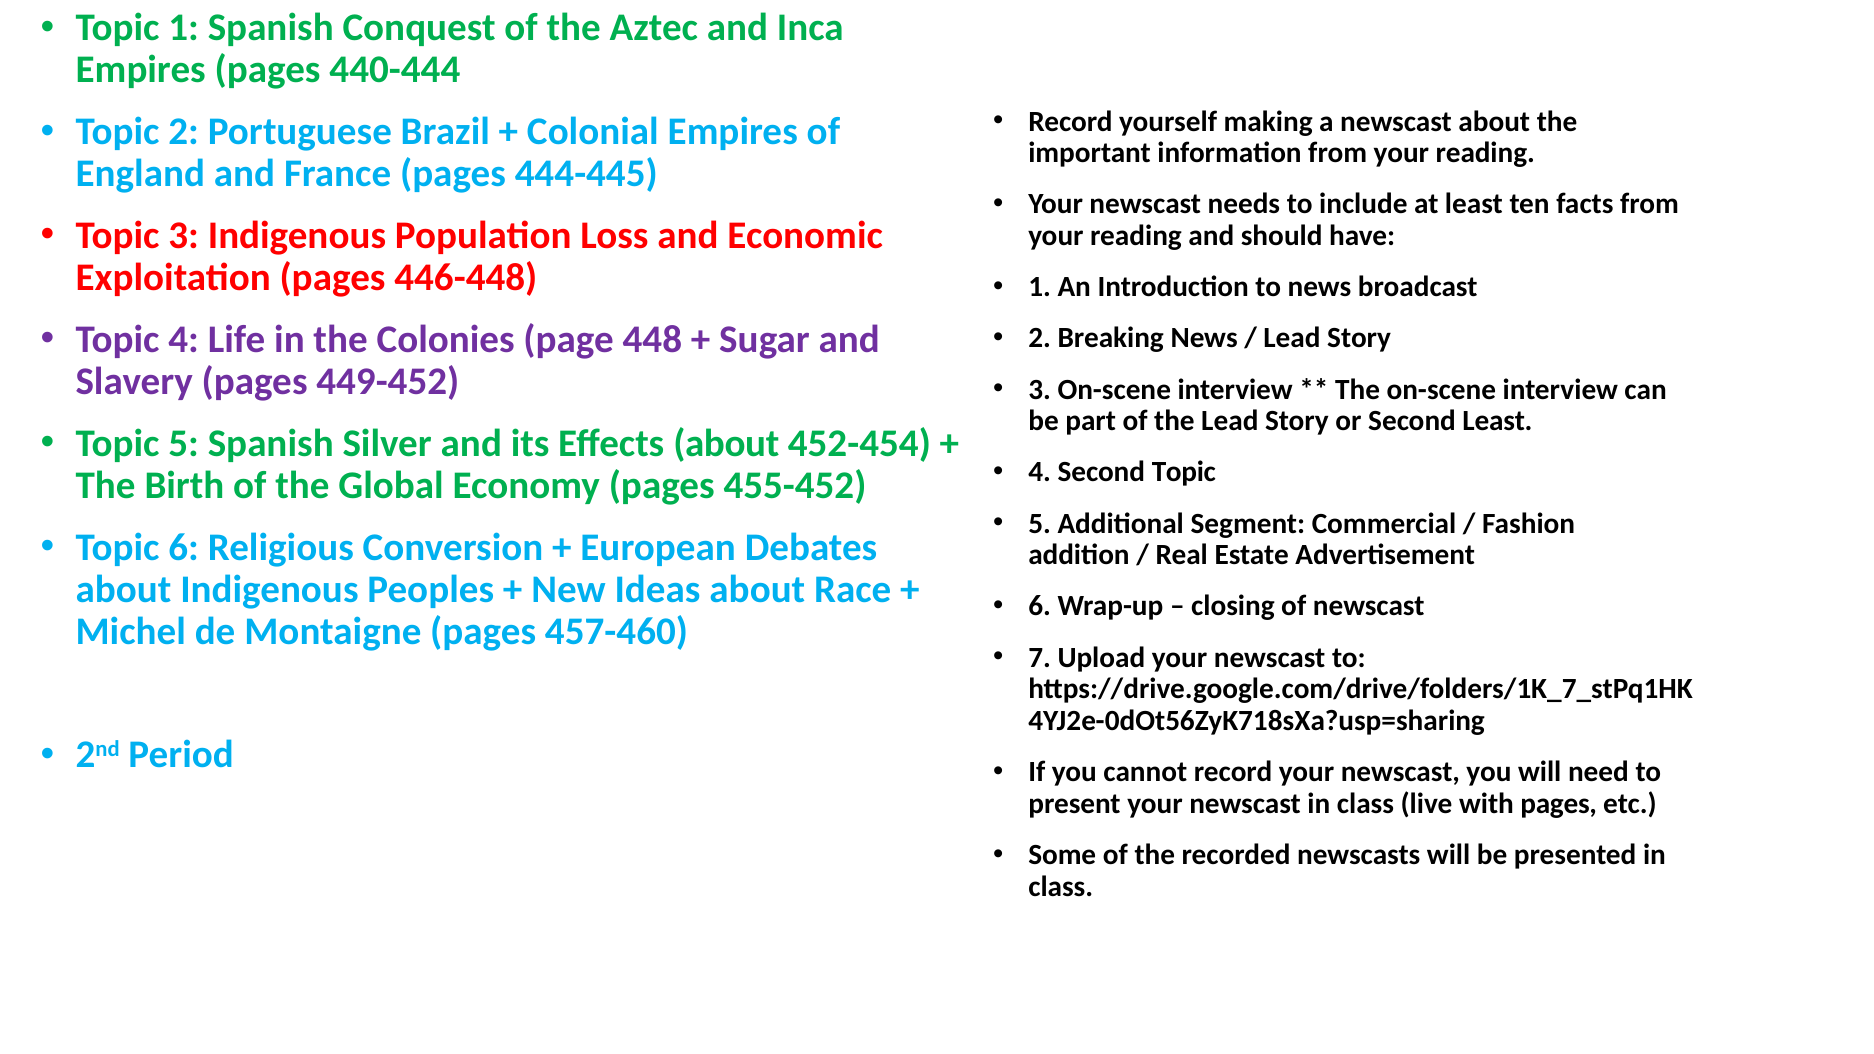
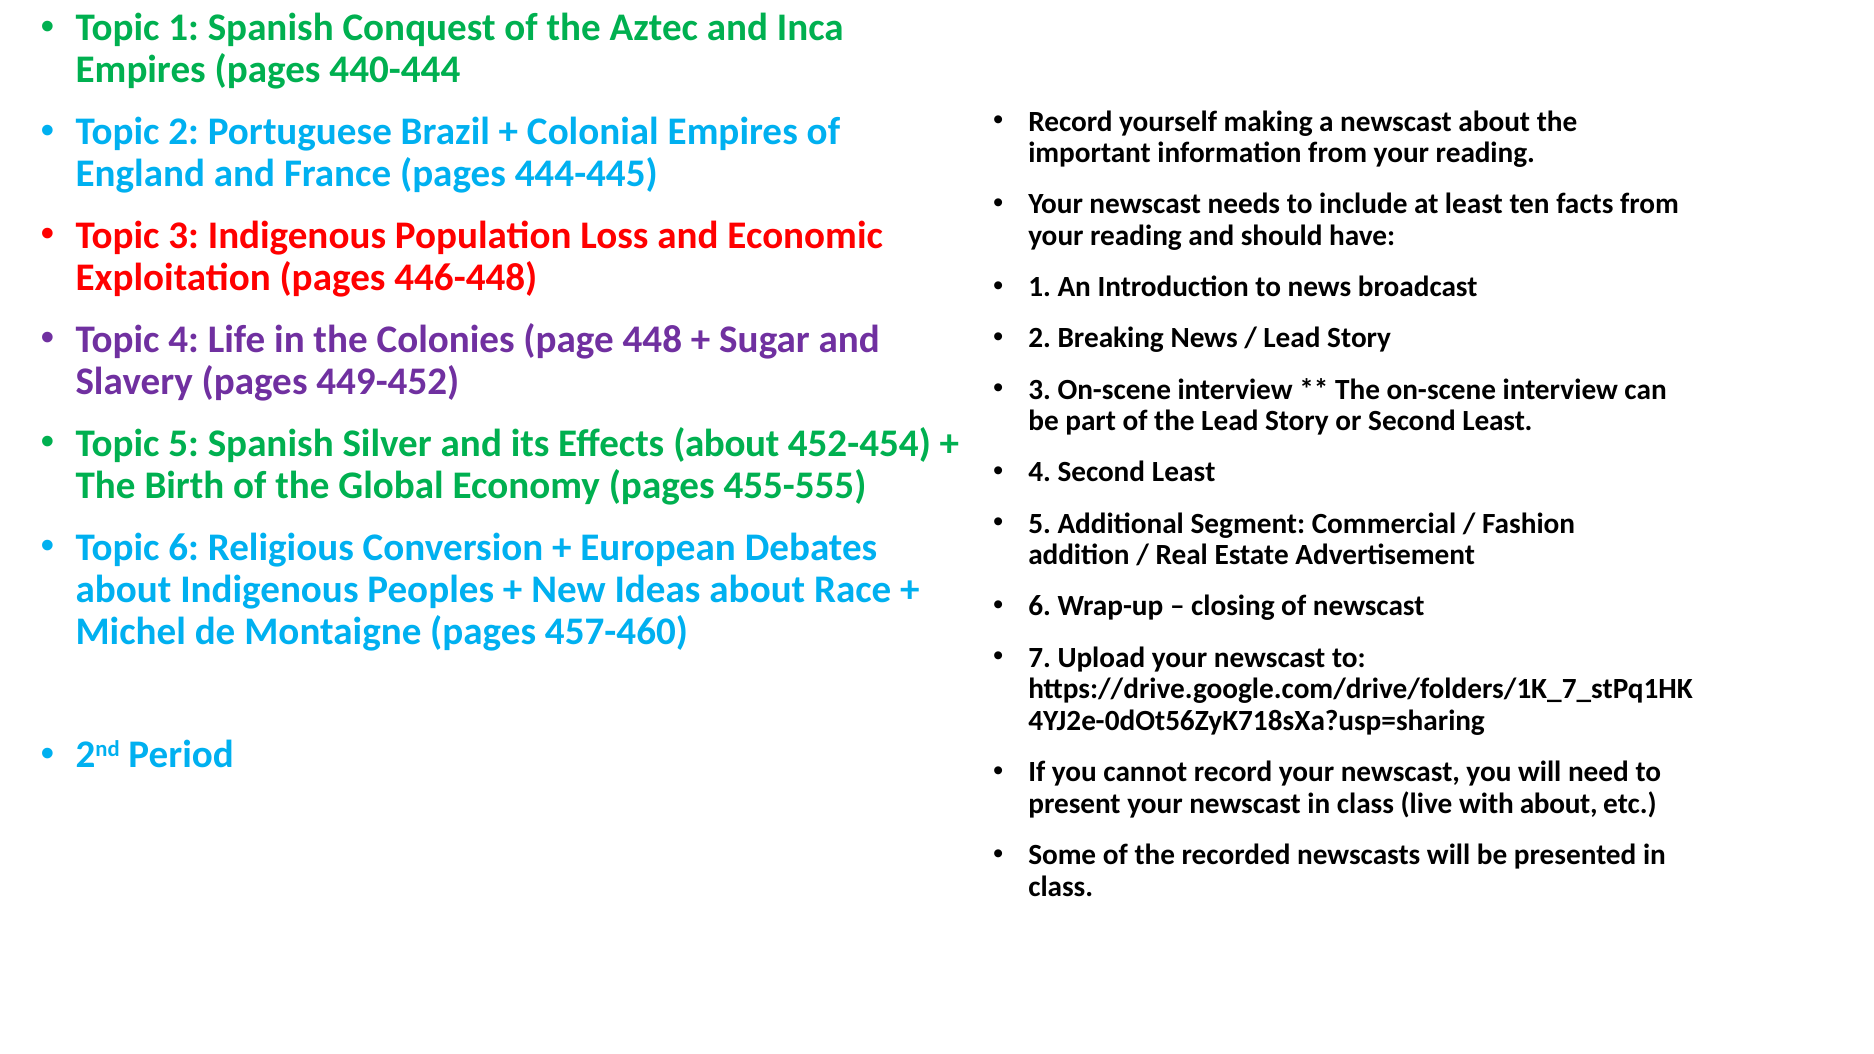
4 Second Topic: Topic -> Least
455-452: 455-452 -> 455-555
with pages: pages -> about
